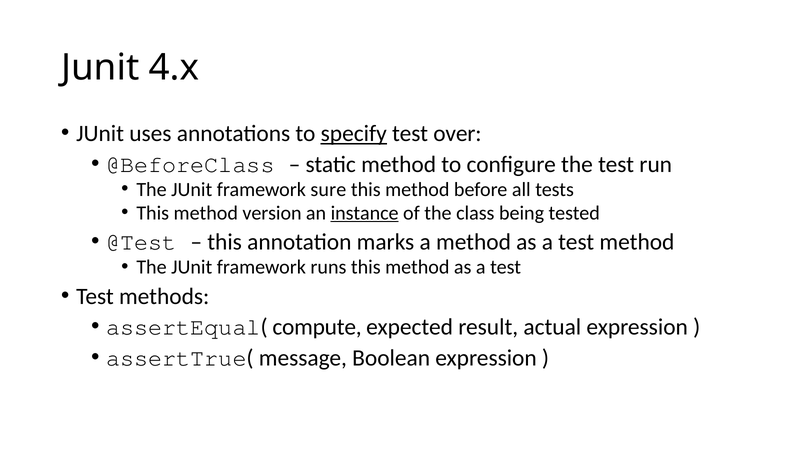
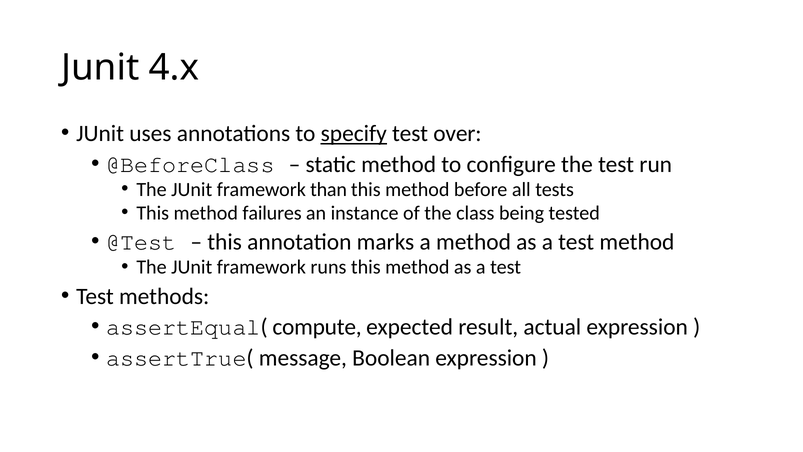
sure: sure -> than
version: version -> failures
instance underline: present -> none
